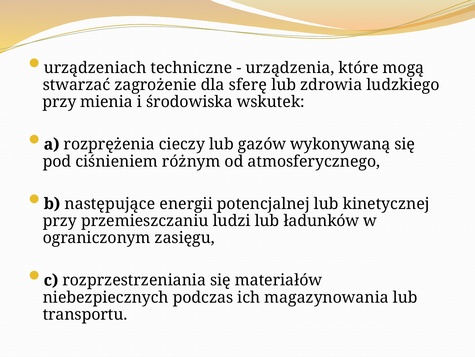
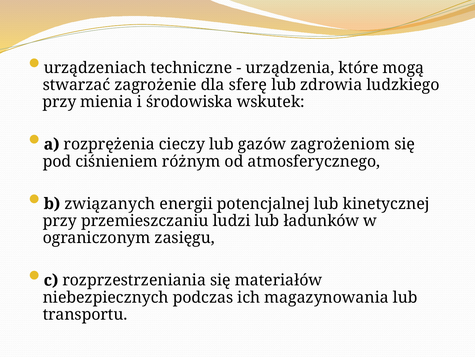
wykonywaną: wykonywaną -> zagrożeniom
następujące: następujące -> związanych
